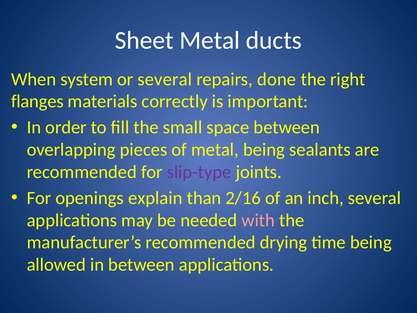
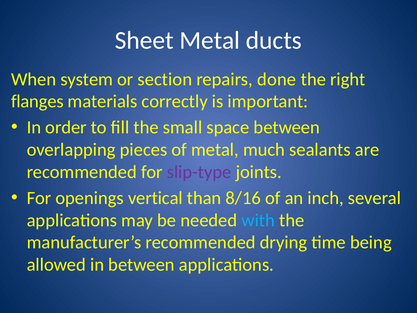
or several: several -> section
metal being: being -> much
explain: explain -> vertical
2/16: 2/16 -> 8/16
with colour: pink -> light blue
